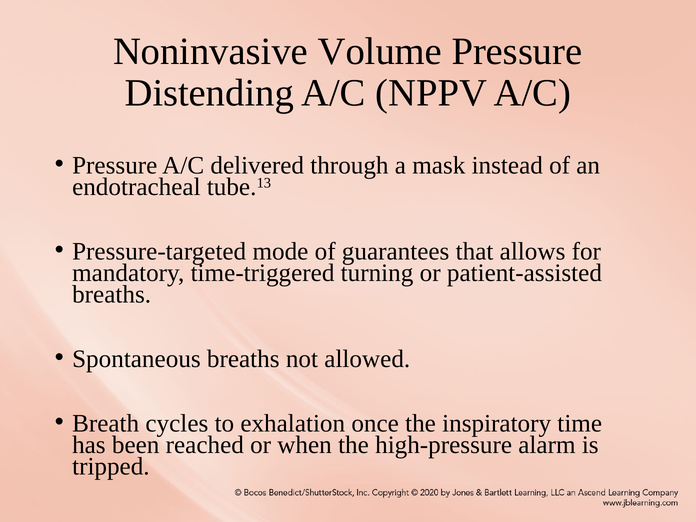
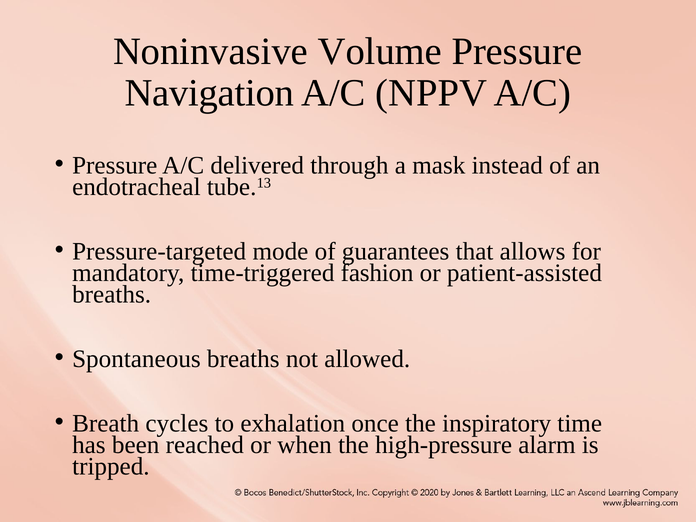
Distending: Distending -> Navigation
turning: turning -> fashion
